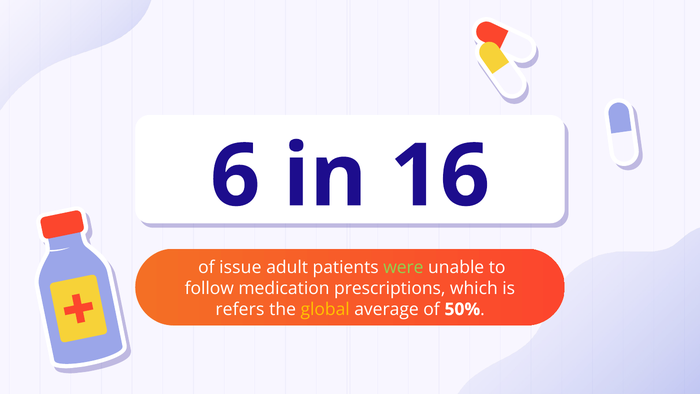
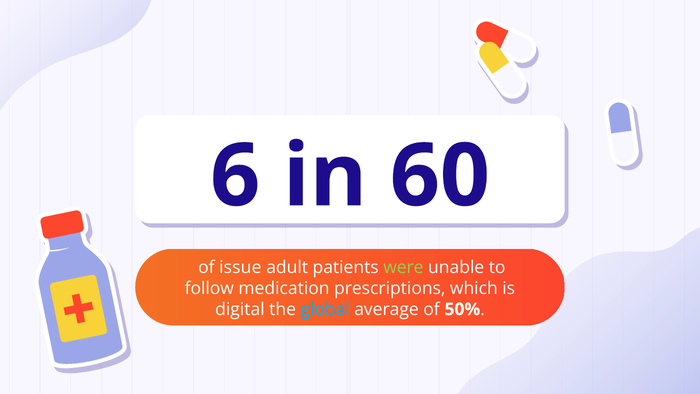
16: 16 -> 60
refers: refers -> digital
global colour: yellow -> light blue
